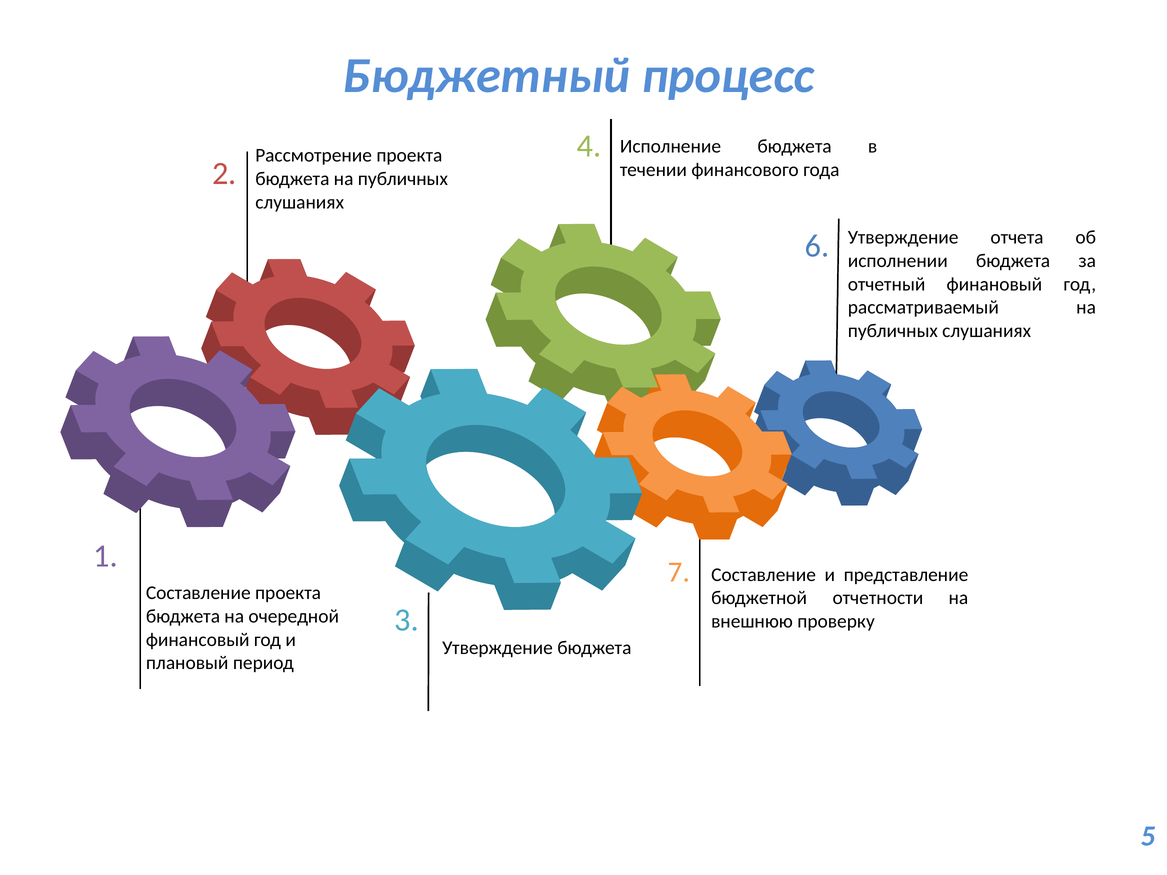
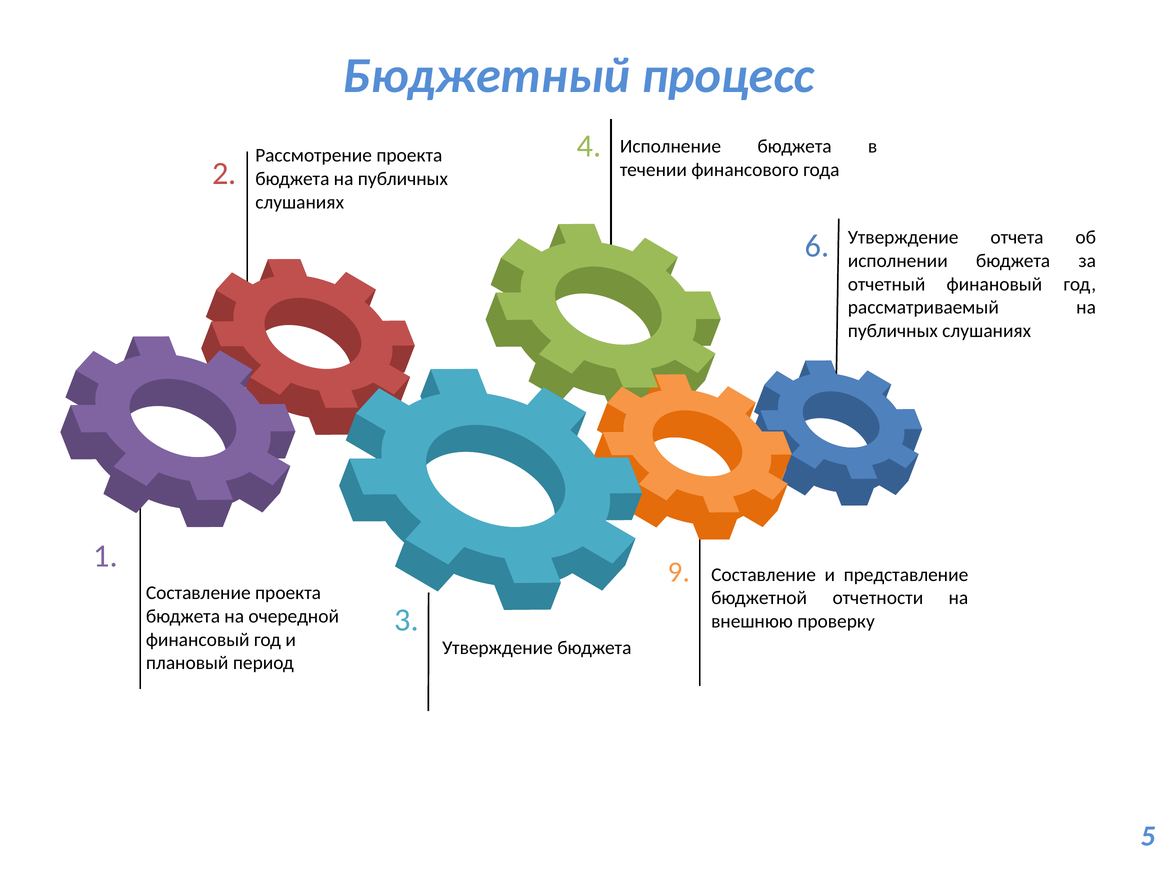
7: 7 -> 9
